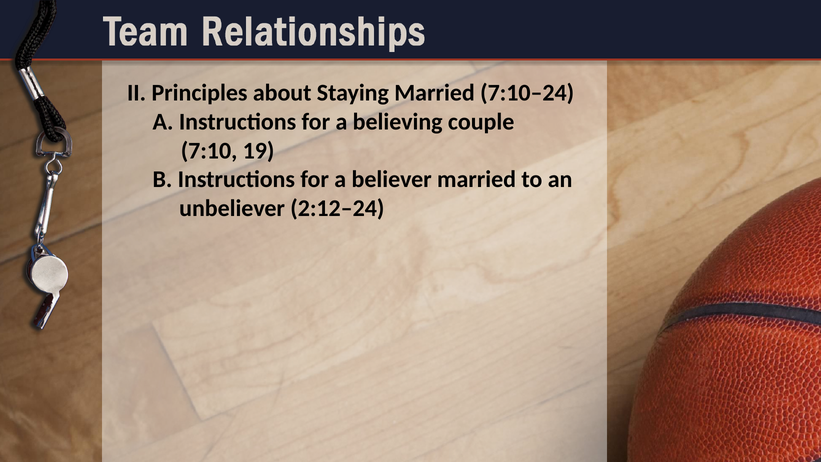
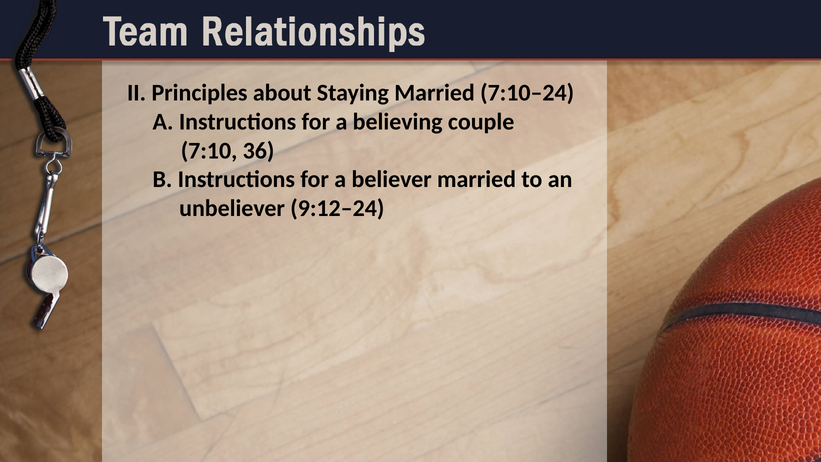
19: 19 -> 36
2:12–24: 2:12–24 -> 9:12–24
